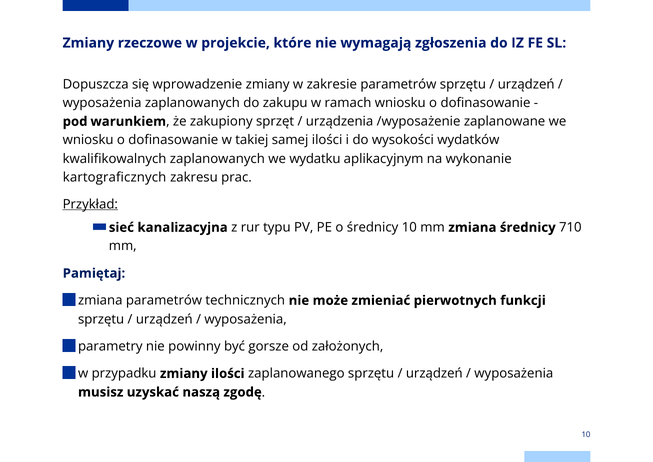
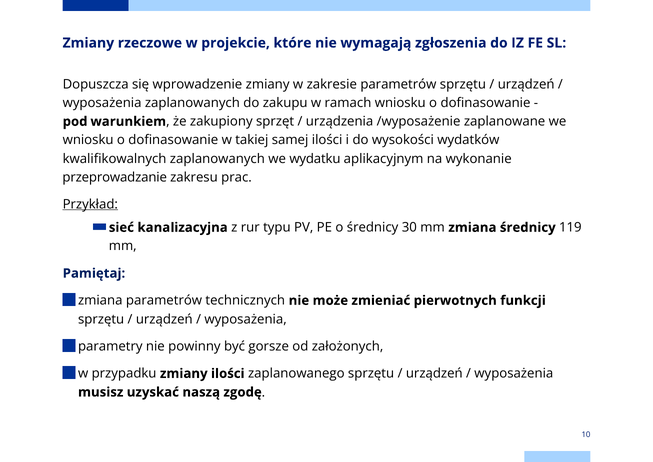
kartograficznych: kartograficznych -> przeprowadzanie
średnicy 10: 10 -> 30
710: 710 -> 119
